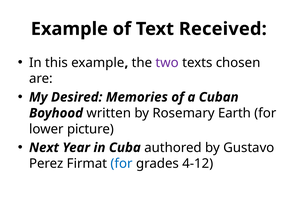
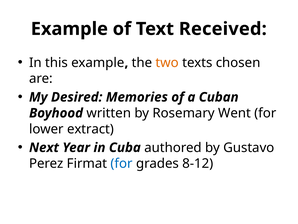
two colour: purple -> orange
Earth: Earth -> Went
picture: picture -> extract
4-12: 4-12 -> 8-12
